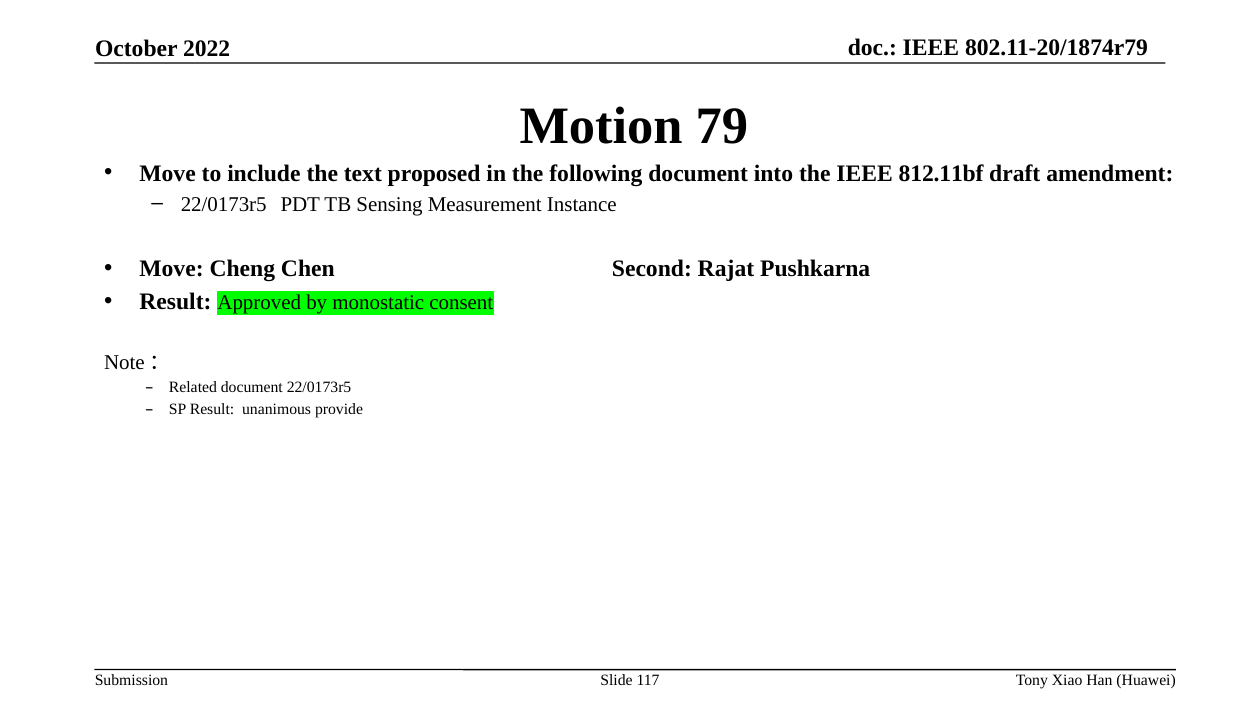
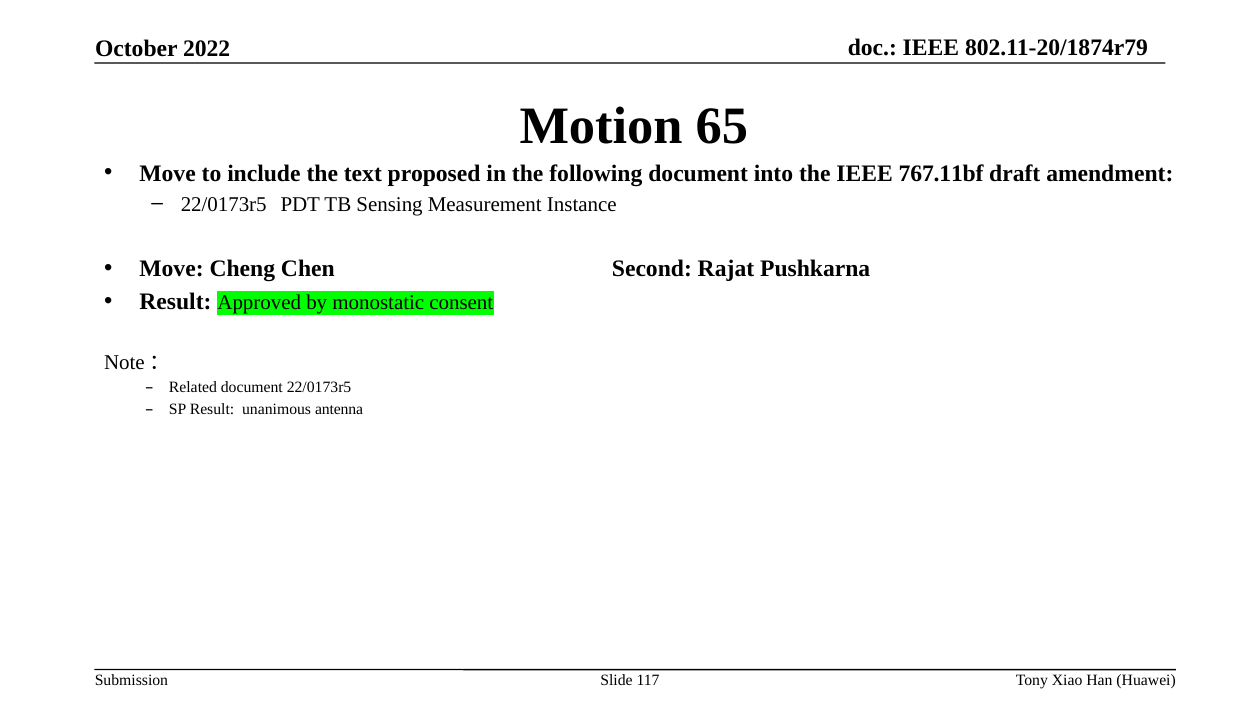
79: 79 -> 65
812.11bf: 812.11bf -> 767.11bf
provide: provide -> antenna
